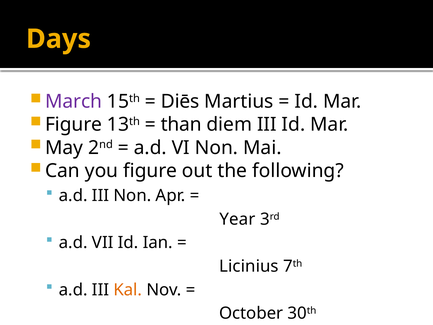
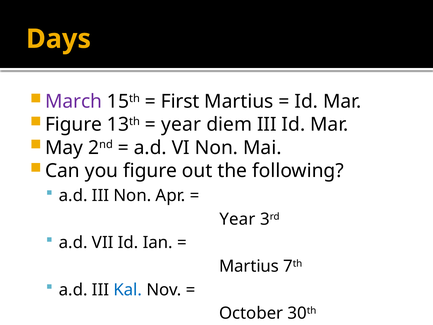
Diēs: Diēs -> First
than at (181, 124): than -> year
Licinius at (249, 266): Licinius -> Martius
Kal colour: orange -> blue
